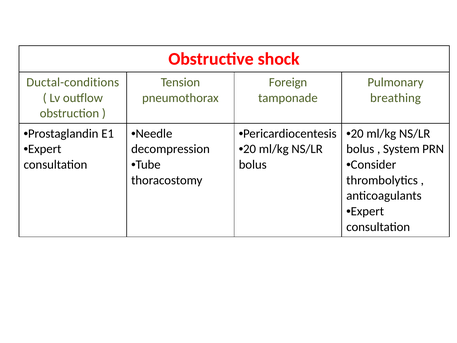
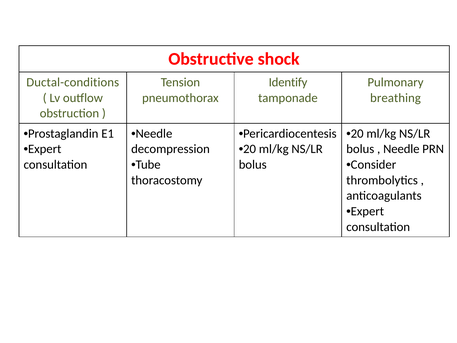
Foreign: Foreign -> Identify
System at (401, 149): System -> Needle
